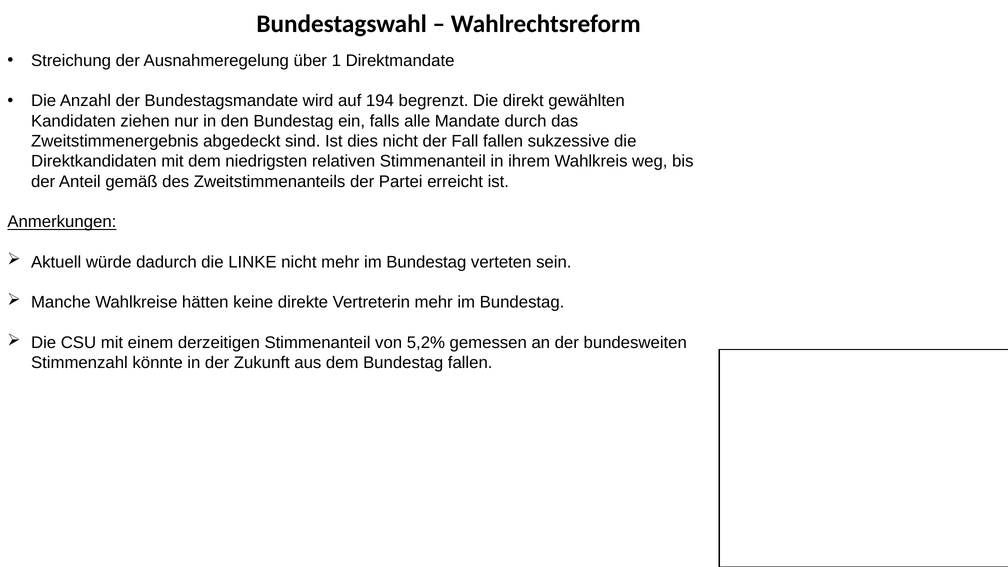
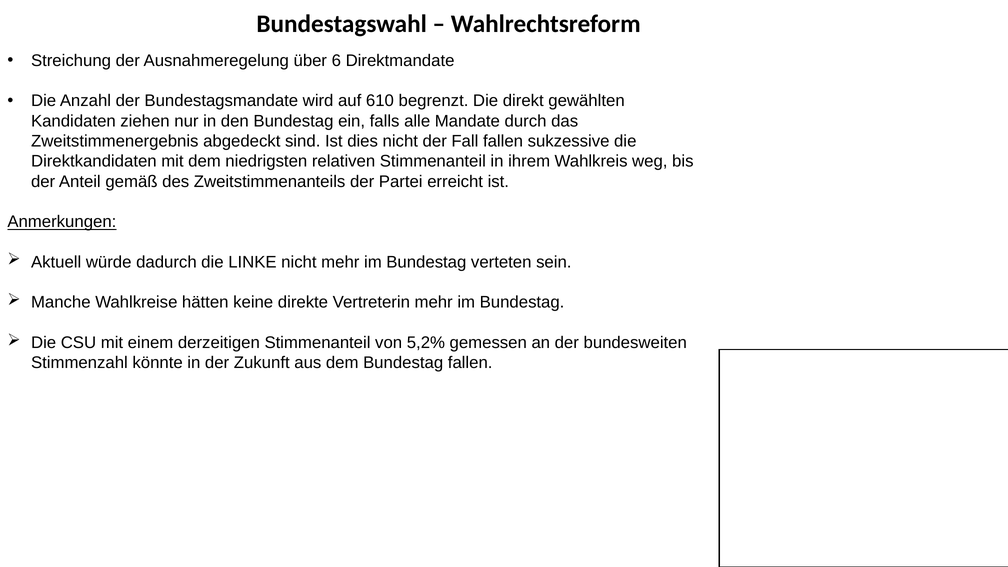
1: 1 -> 6
194: 194 -> 610
